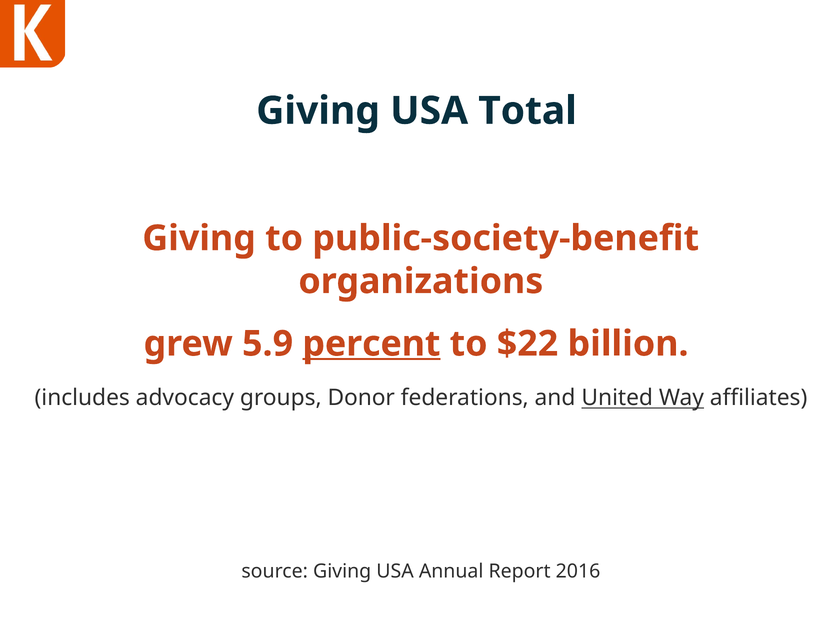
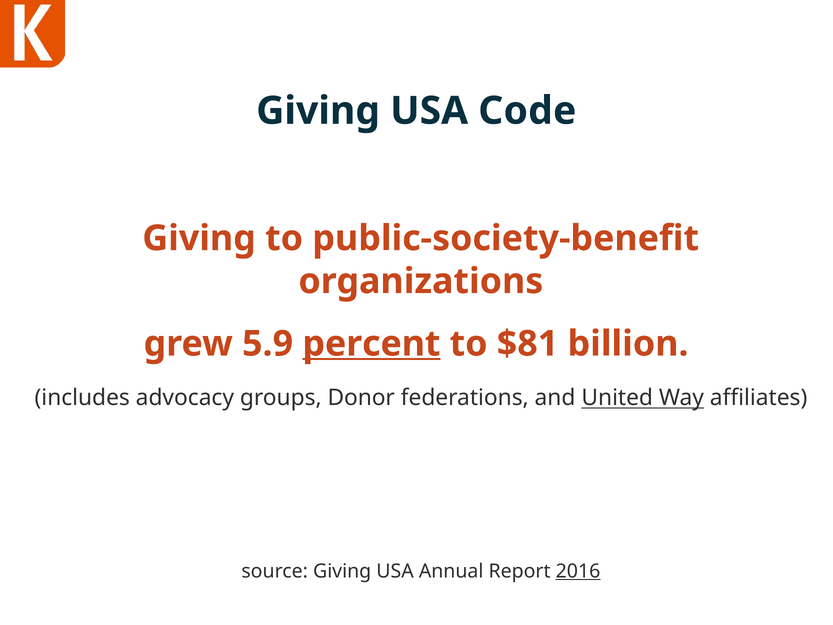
Total: Total -> Code
$22: $22 -> $81
2016 underline: none -> present
